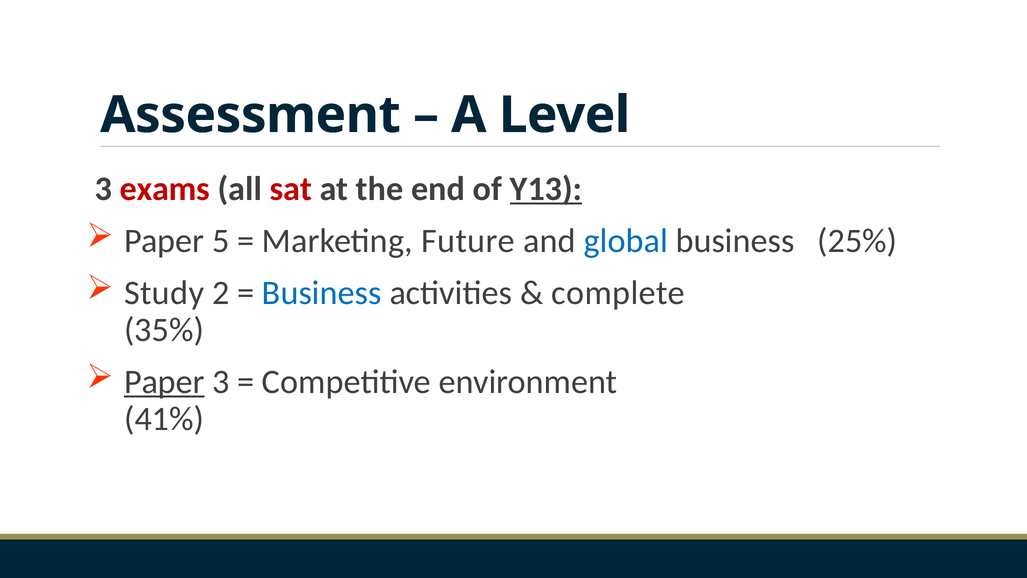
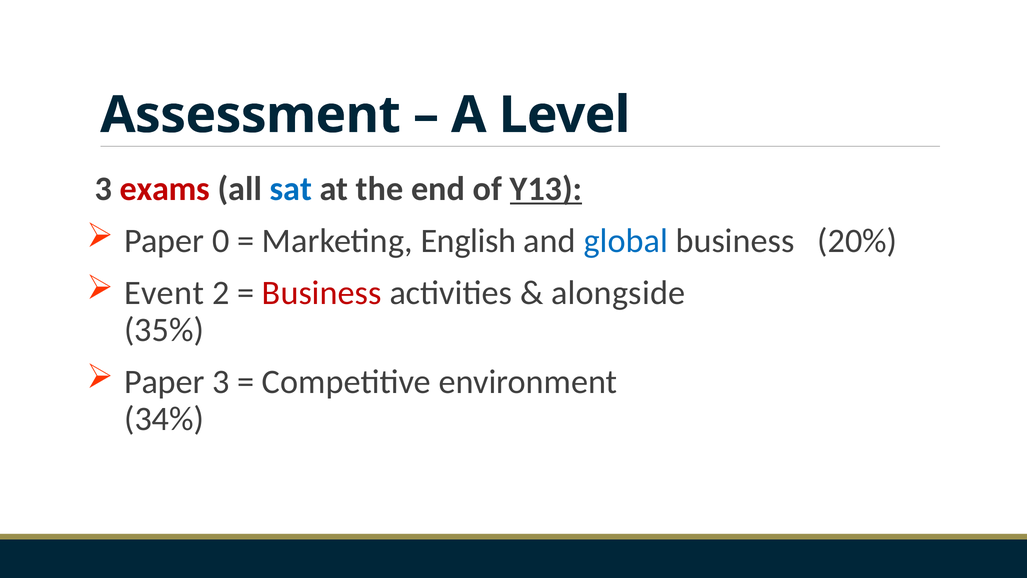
sat colour: red -> blue
5: 5 -> 0
Future: Future -> English
25%: 25% -> 20%
Study: Study -> Event
Business at (322, 293) colour: blue -> red
complete: complete -> alongside
Paper at (164, 382) underline: present -> none
41%: 41% -> 34%
